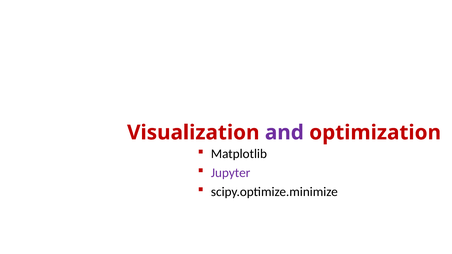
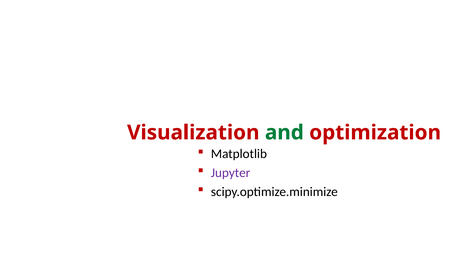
and colour: purple -> green
